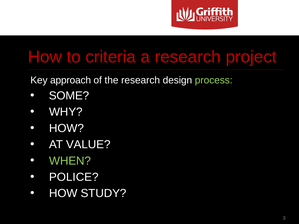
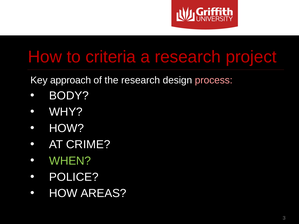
process colour: light green -> pink
SOME: SOME -> BODY
VALUE: VALUE -> CRIME
STUDY: STUDY -> AREAS
